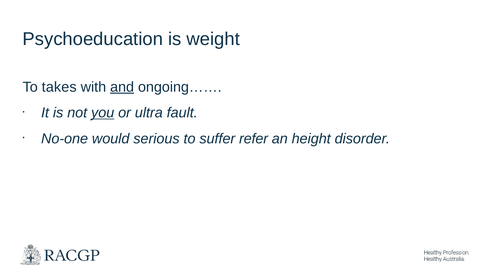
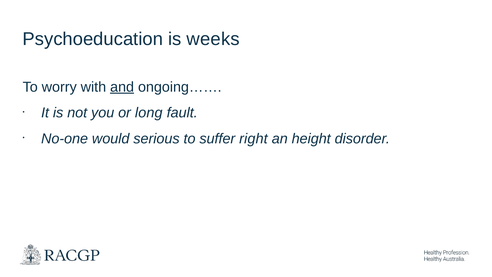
weight: weight -> weeks
takes: takes -> worry
you underline: present -> none
ultra: ultra -> long
refer: refer -> right
